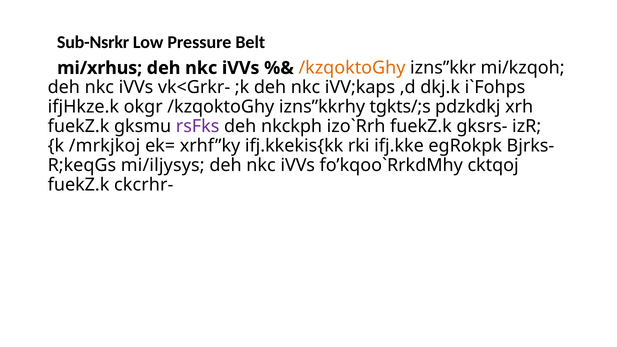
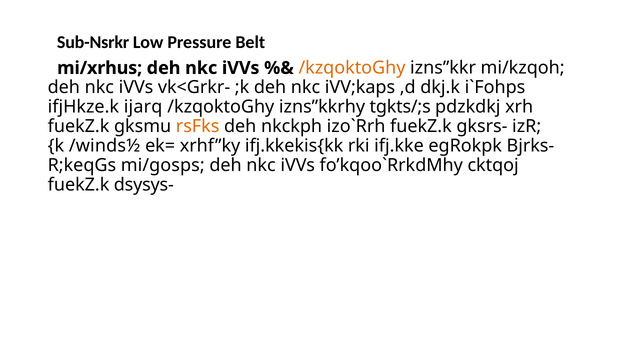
okgr: okgr -> ijarq
rsFks colour: purple -> orange
/mrkjkoj: /mrkjkoj -> /winds½
mi/iljysys: mi/iljysys -> mi/gosps
ckcrhr-: ckcrhr- -> dsysys-
